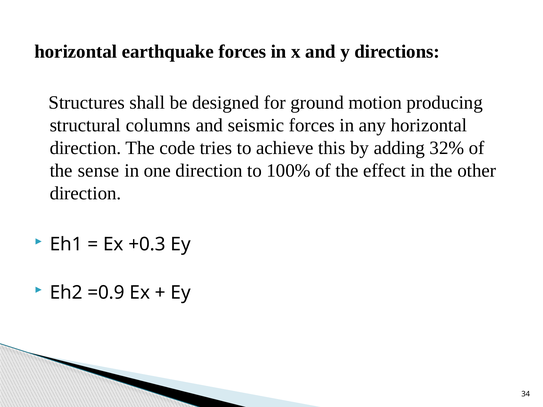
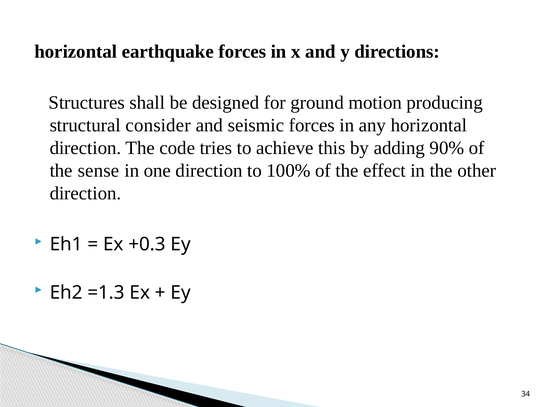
columns: columns -> consider
32%: 32% -> 90%
=0.9: =0.9 -> =1.3
